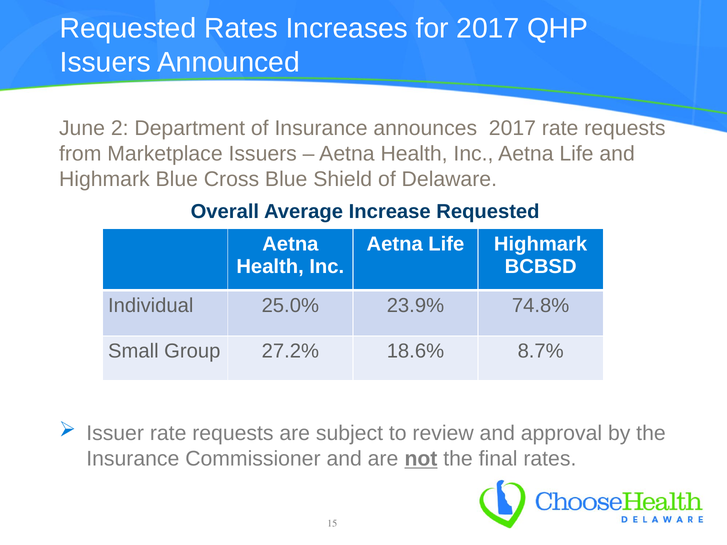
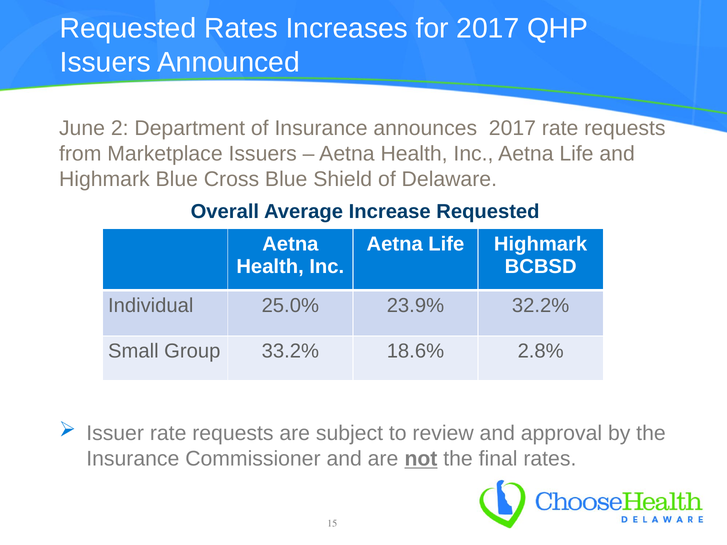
74.8%: 74.8% -> 32.2%
27.2%: 27.2% -> 33.2%
8.7%: 8.7% -> 2.8%
